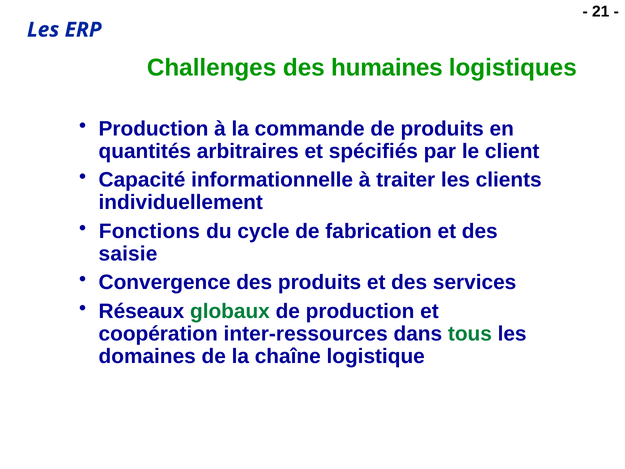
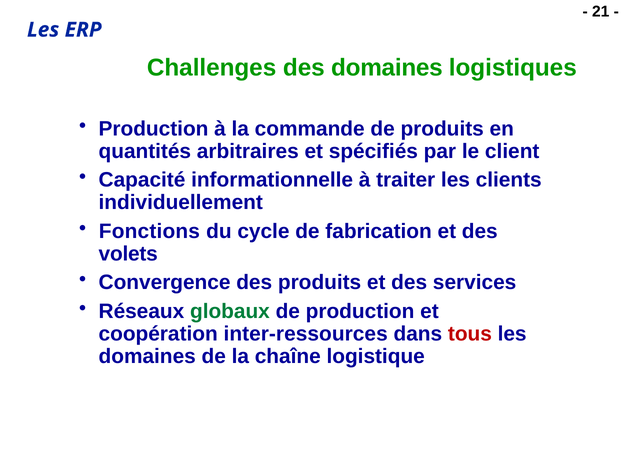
des humaines: humaines -> domaines
saisie: saisie -> volets
tous colour: green -> red
